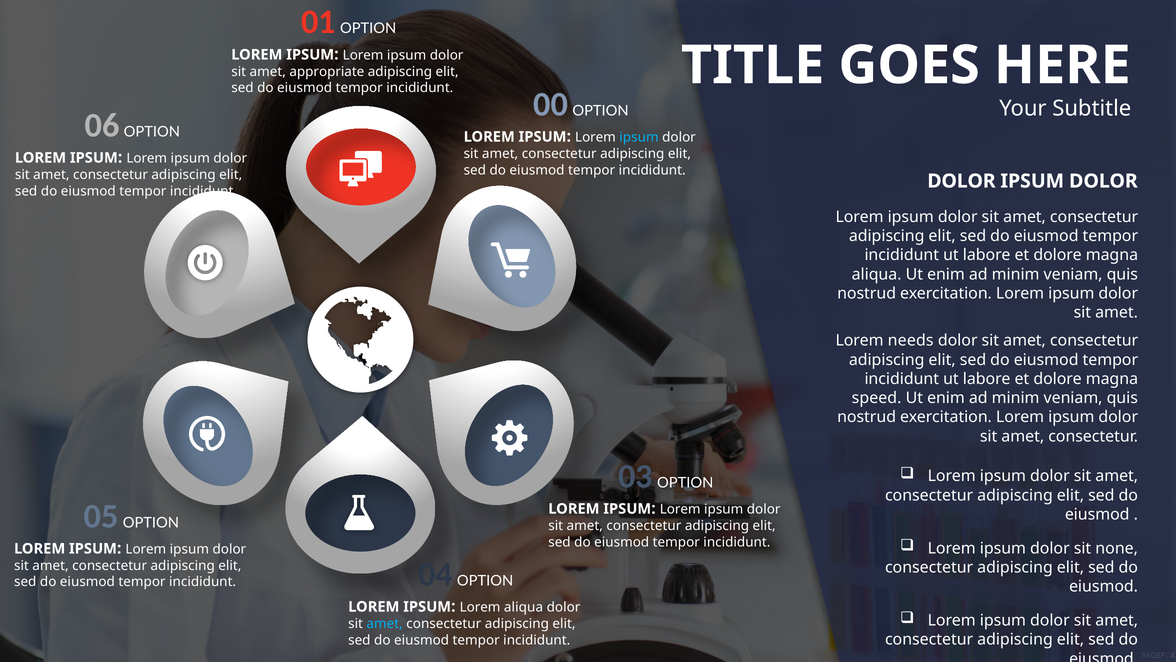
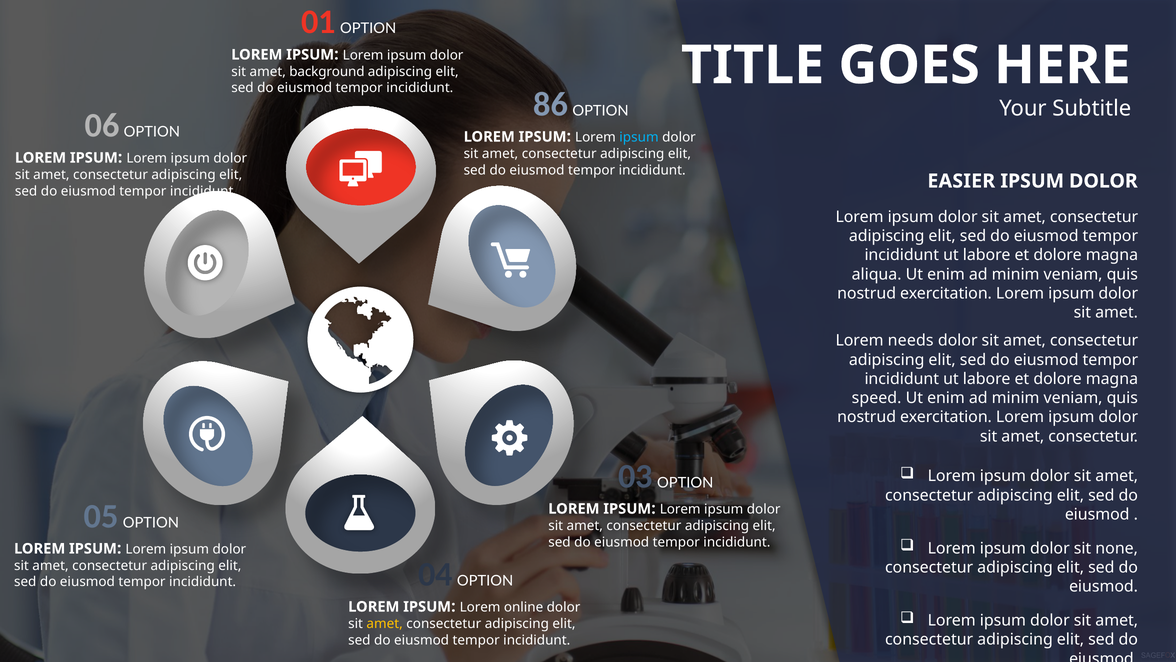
appropriate: appropriate -> background
00: 00 -> 86
incididunt DOLOR: DOLOR -> EASIER
Lorem aliqua: aliqua -> online
amet at (385, 623) colour: light blue -> yellow
